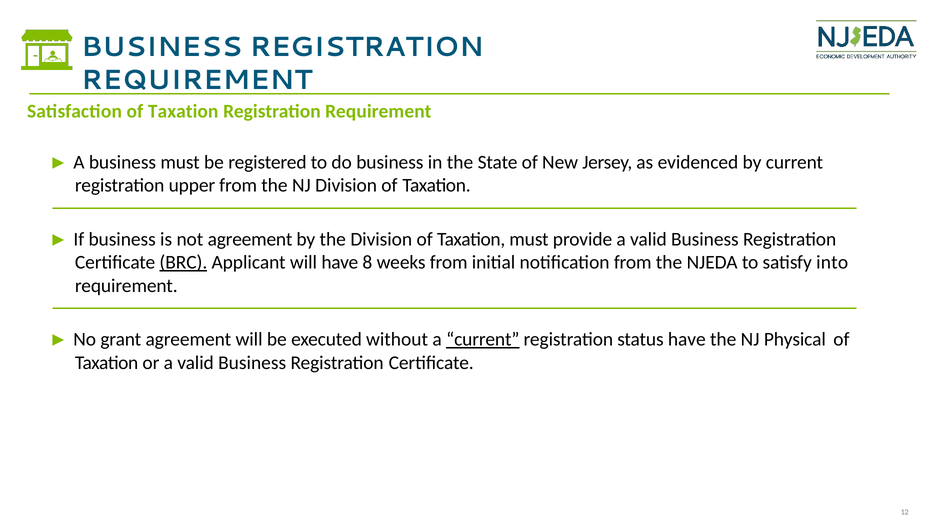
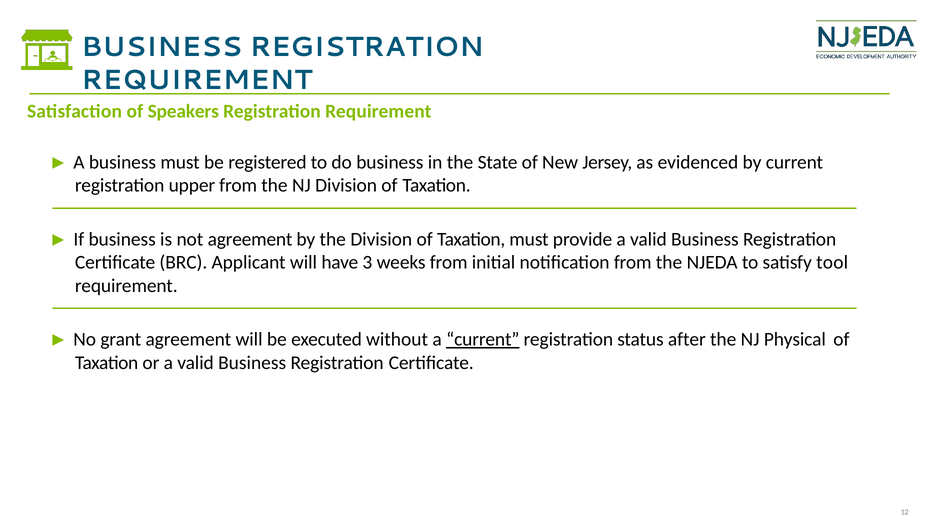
Satisfaction of Taxation: Taxation -> Speakers
BRC underline: present -> none
8: 8 -> 3
into: into -> tool
status have: have -> after
